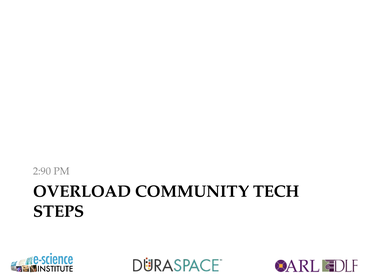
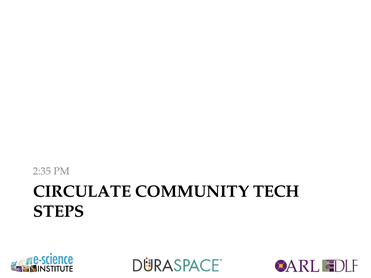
2:90: 2:90 -> 2:35
OVERLOAD: OVERLOAD -> CIRCULATE
